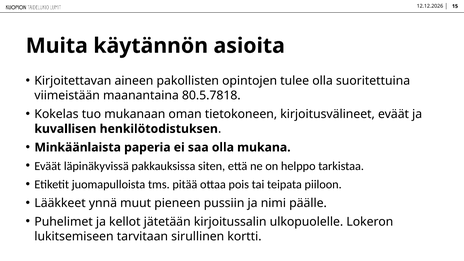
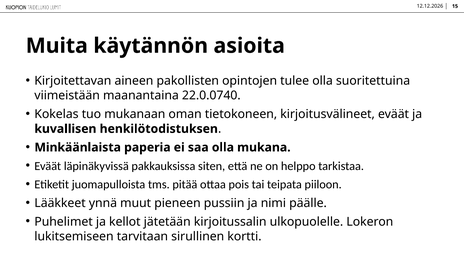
80.5.7818: 80.5.7818 -> 22.0.0740
